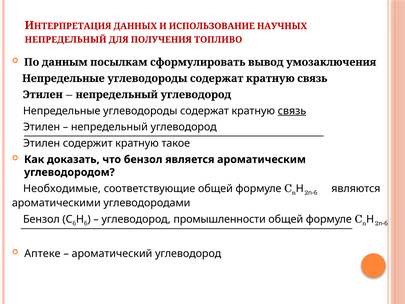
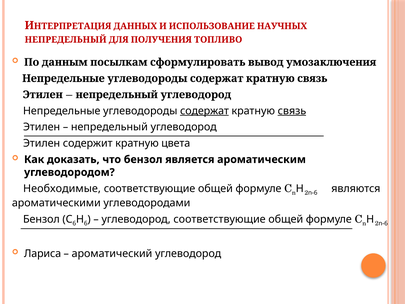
содержат underline: none -> present
такое: такое -> цвета
углеводород промышленности: промышленности -> соответствующие
Аптеке: Аптеке -> Лариса
